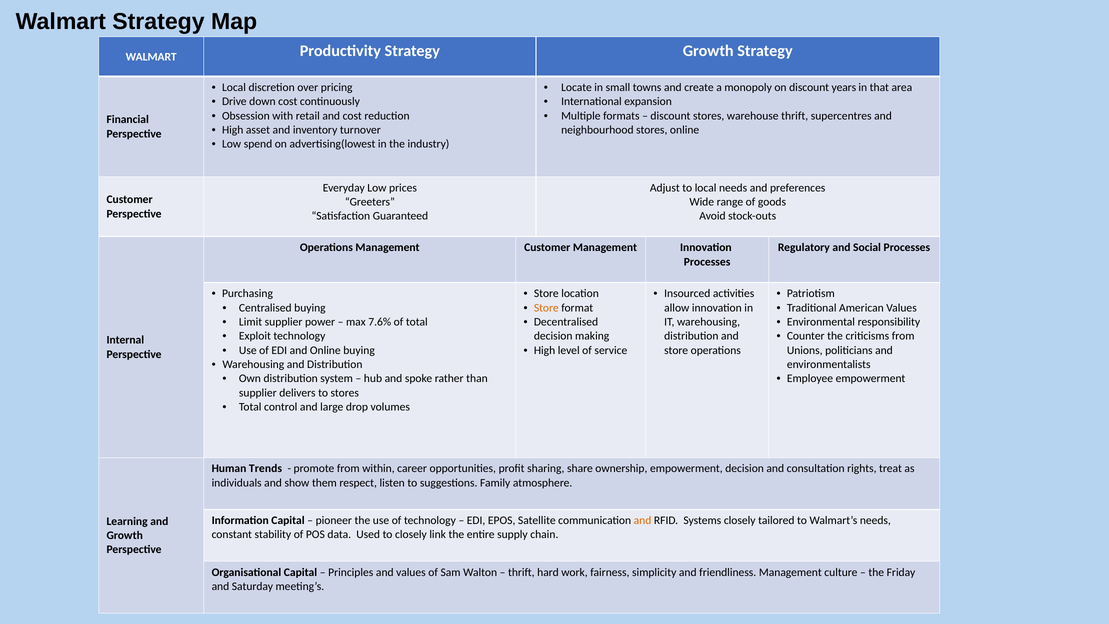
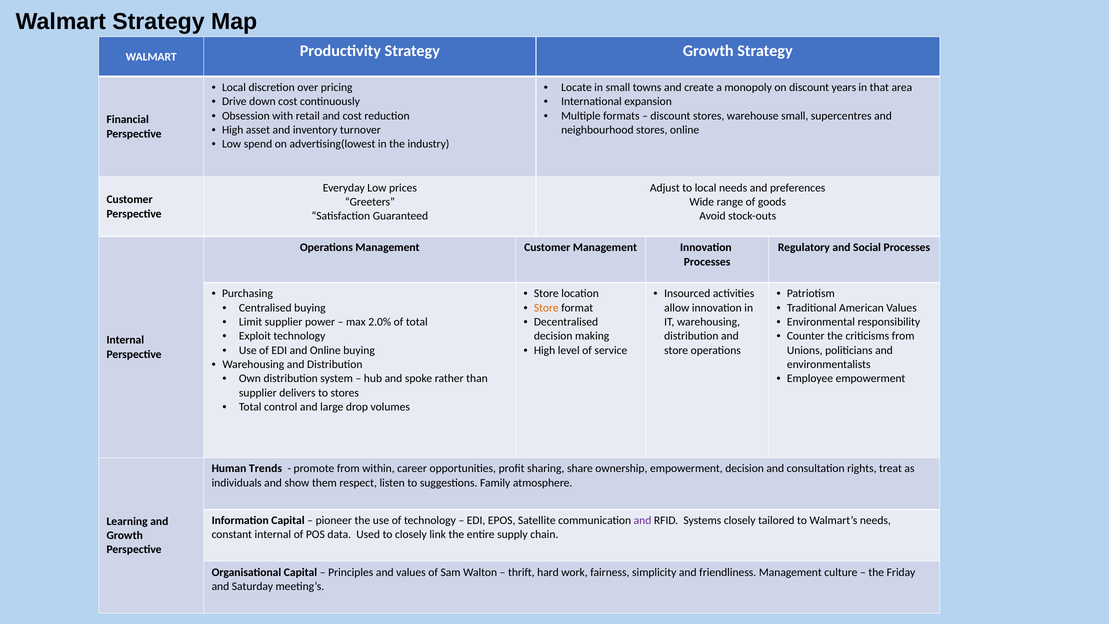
warehouse thrift: thrift -> small
7.6%: 7.6% -> 2.0%
and at (643, 520) colour: orange -> purple
constant stability: stability -> internal
